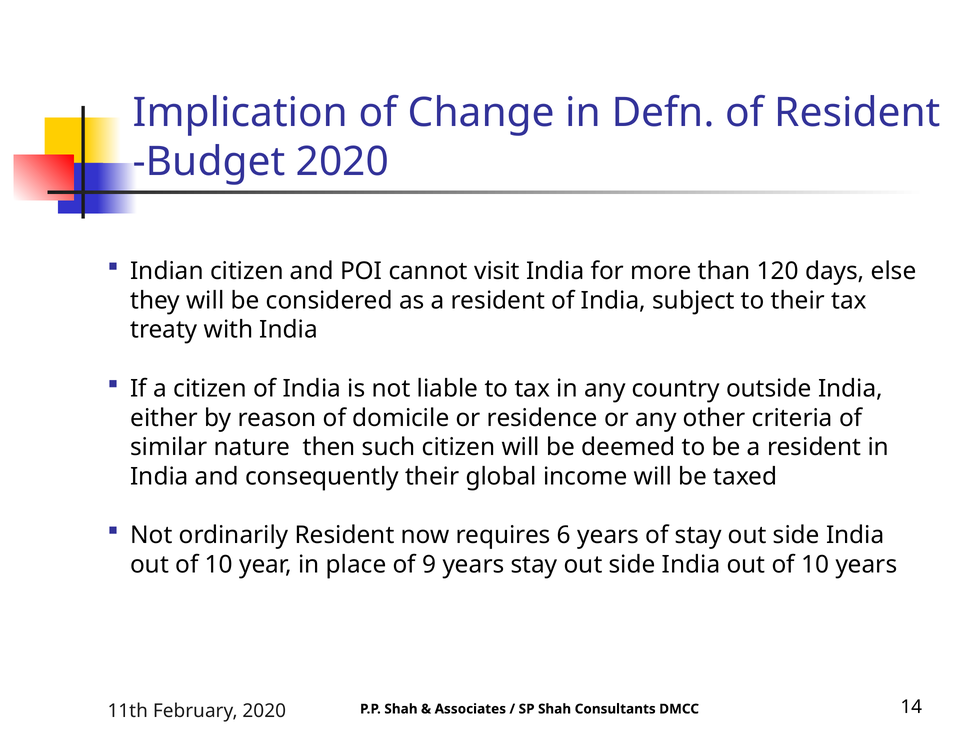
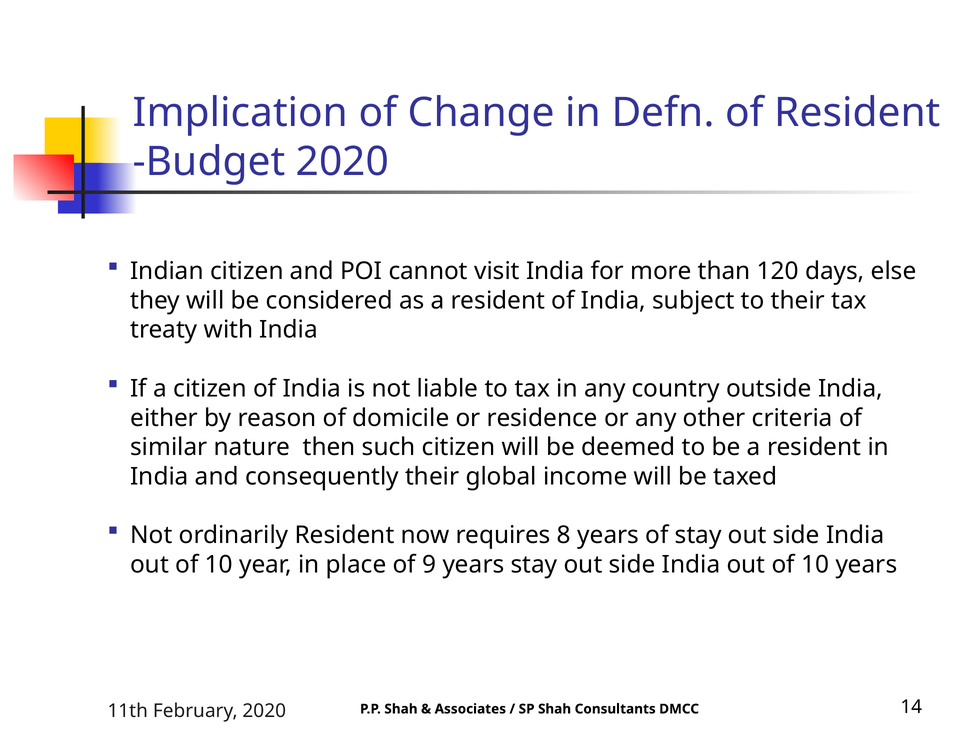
6: 6 -> 8
